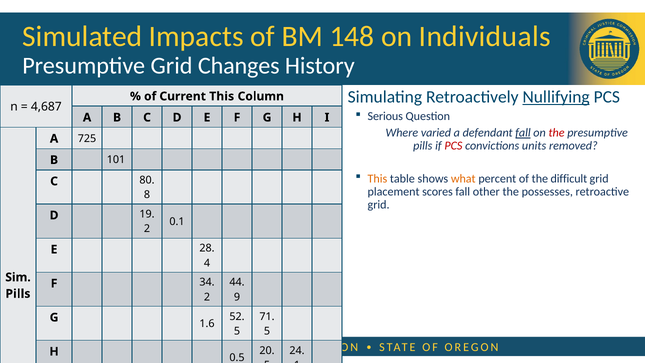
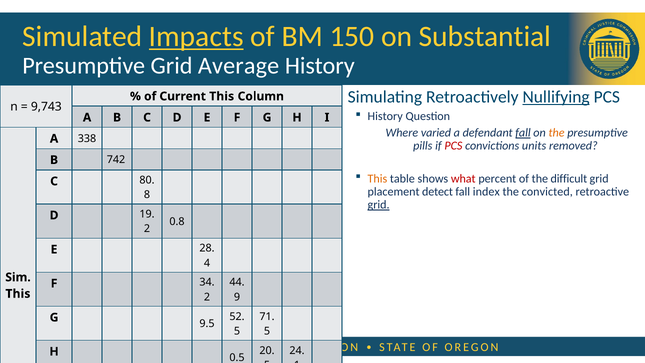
Impacts underline: none -> present
148: 148 -> 150
Individuals: Individuals -> Substantial
Changes: Changes -> Average
4,687: 4,687 -> 9,743
Serious at (385, 116): Serious -> History
the at (557, 133) colour: red -> orange
725: 725 -> 338
101: 101 -> 742
what colour: orange -> red
scores: scores -> detect
other: other -> index
possesses: possesses -> convicted
grid at (379, 205) underline: none -> present
0.1: 0.1 -> 0.8
Pills at (18, 294): Pills -> This
1.6: 1.6 -> 9.5
